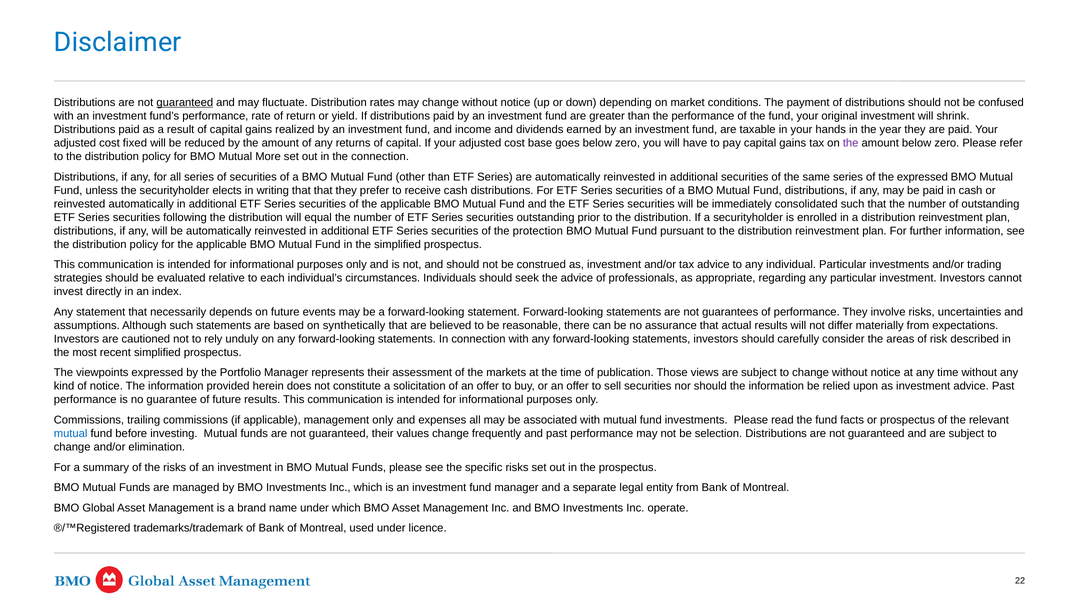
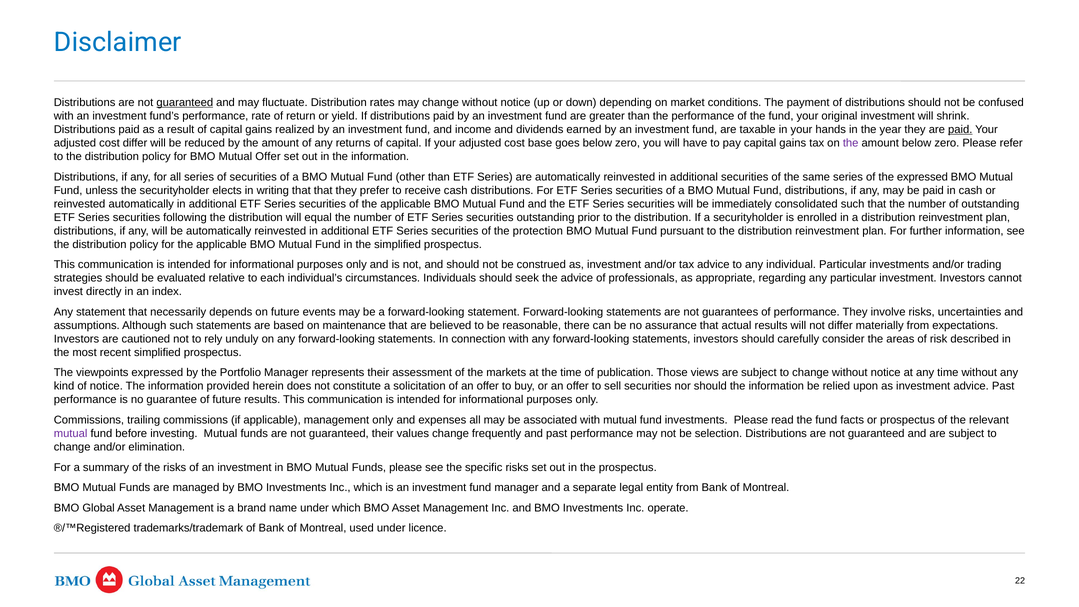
paid at (960, 130) underline: none -> present
cost fixed: fixed -> differ
Mutual More: More -> Offer
in the connection: connection -> information
synthetically: synthetically -> maintenance
mutual at (71, 433) colour: blue -> purple
